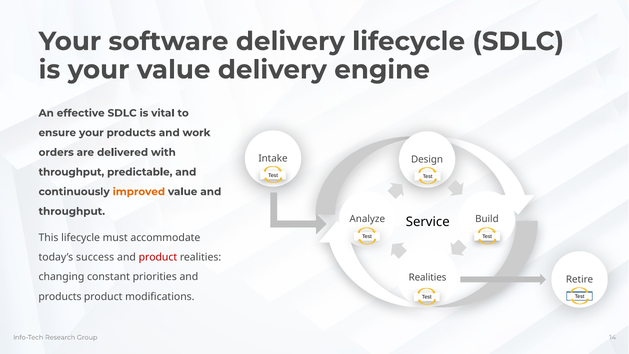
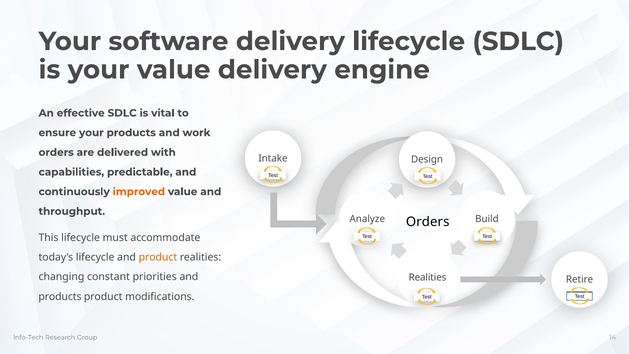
throughput at (71, 172): throughput -> capabilities
Service at (428, 222): Service -> Orders
today’s success: success -> lifecycle
product at (158, 257) colour: red -> orange
